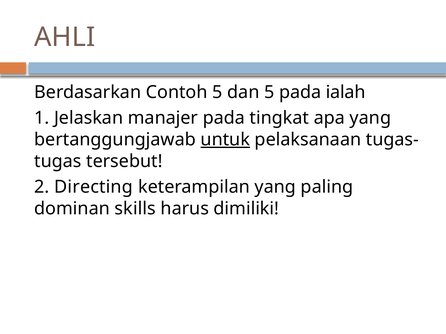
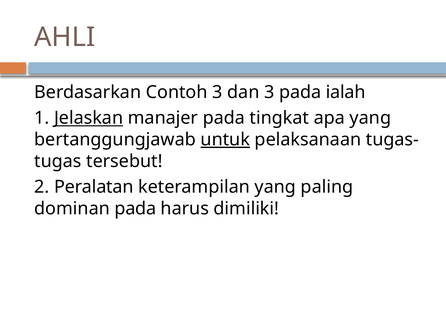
Contoh 5: 5 -> 3
dan 5: 5 -> 3
Jelaskan underline: none -> present
Directing: Directing -> Peralatan
dominan skills: skills -> pada
